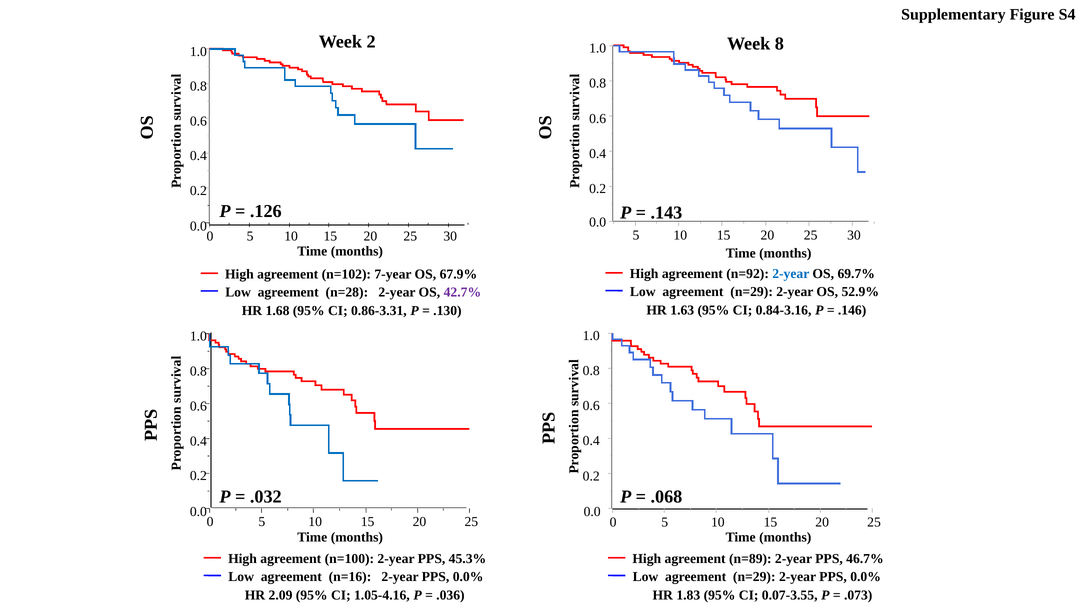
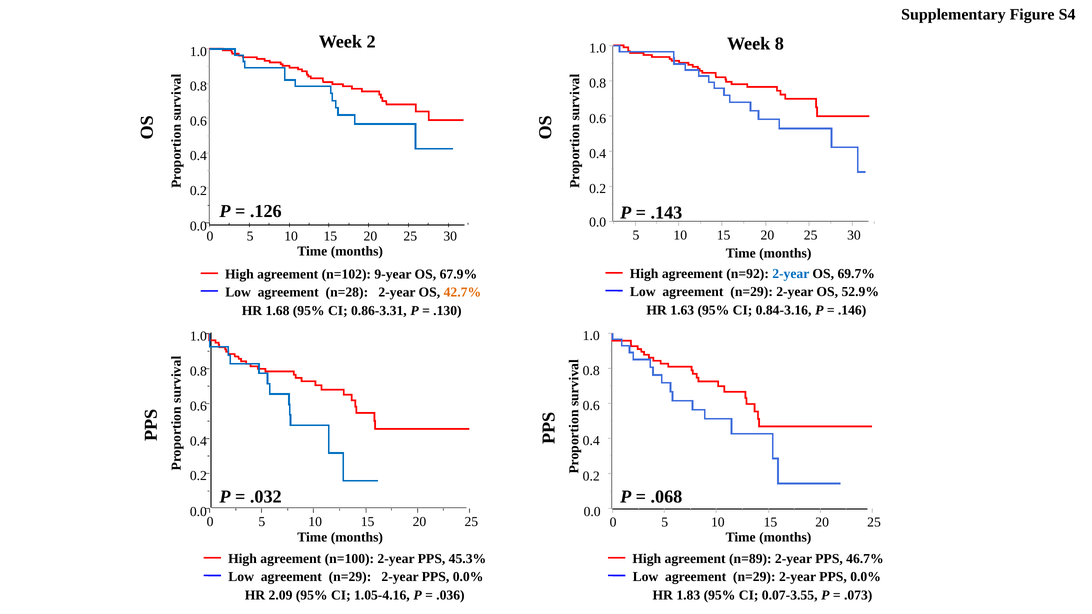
7-year: 7-year -> 9-year
42.7% colour: purple -> orange
n=16 at (350, 577): n=16 -> n=29
